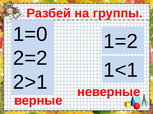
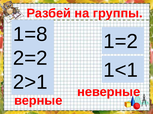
1=0: 1=0 -> 1=8
